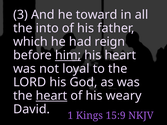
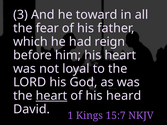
into: into -> fear
him underline: present -> none
weary: weary -> heard
15:9: 15:9 -> 15:7
